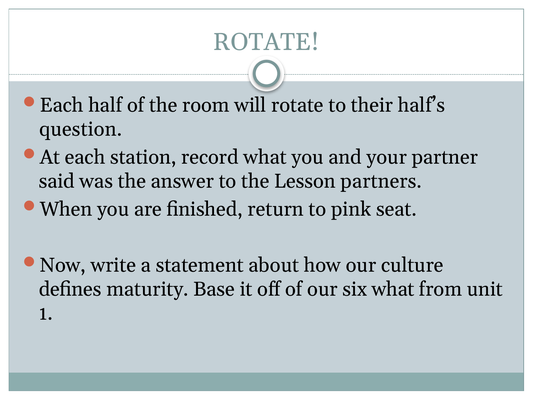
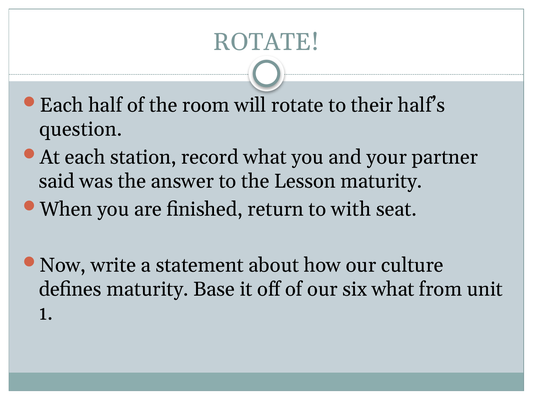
Lesson partners: partners -> maturity
pink: pink -> with
